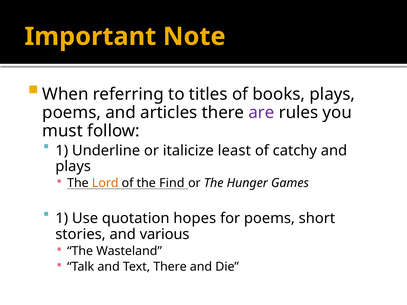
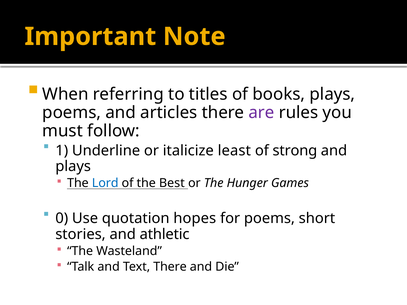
catchy: catchy -> strong
Lord colour: orange -> blue
Find: Find -> Best
1 at (62, 219): 1 -> 0
various: various -> athletic
